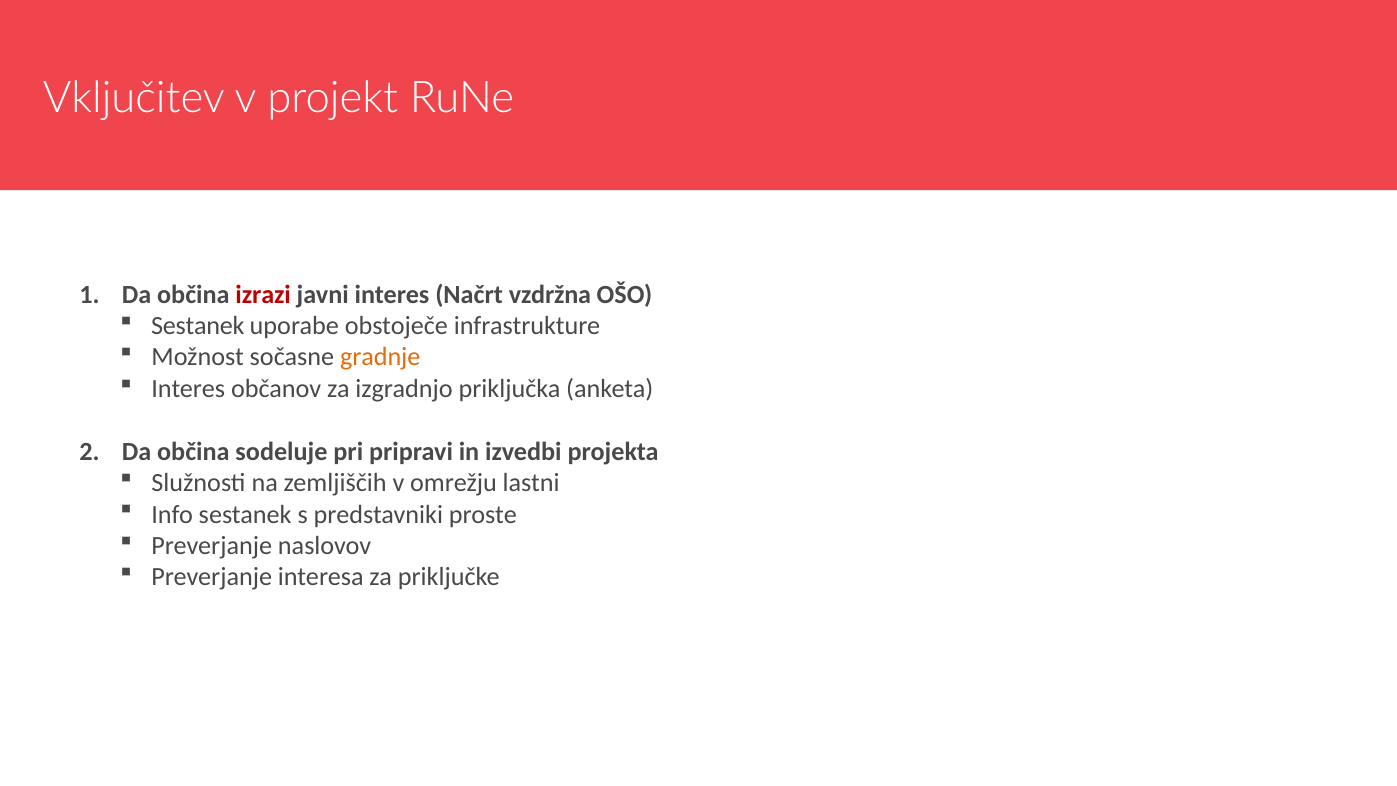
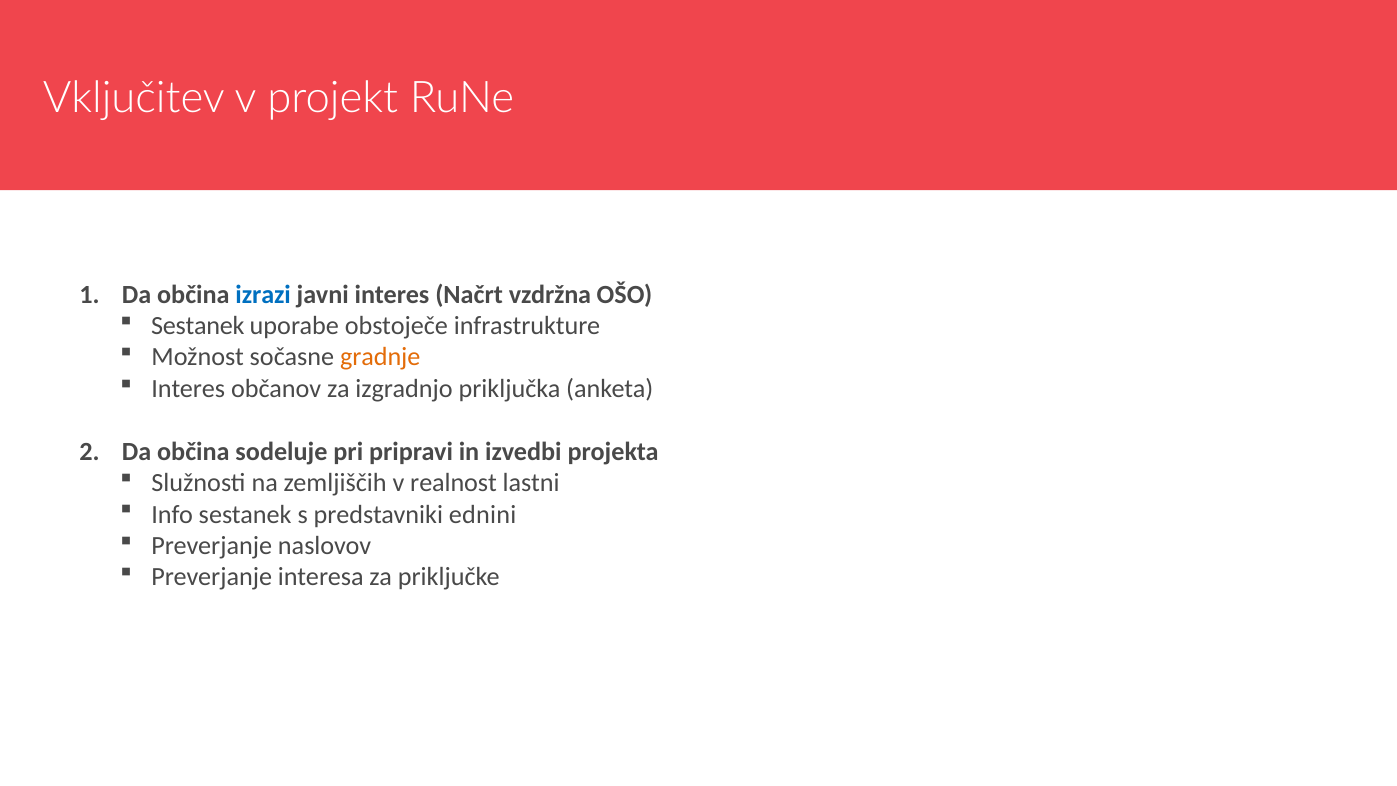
izrazi colour: red -> blue
omrežju: omrežju -> realnost
proste: proste -> ednini
